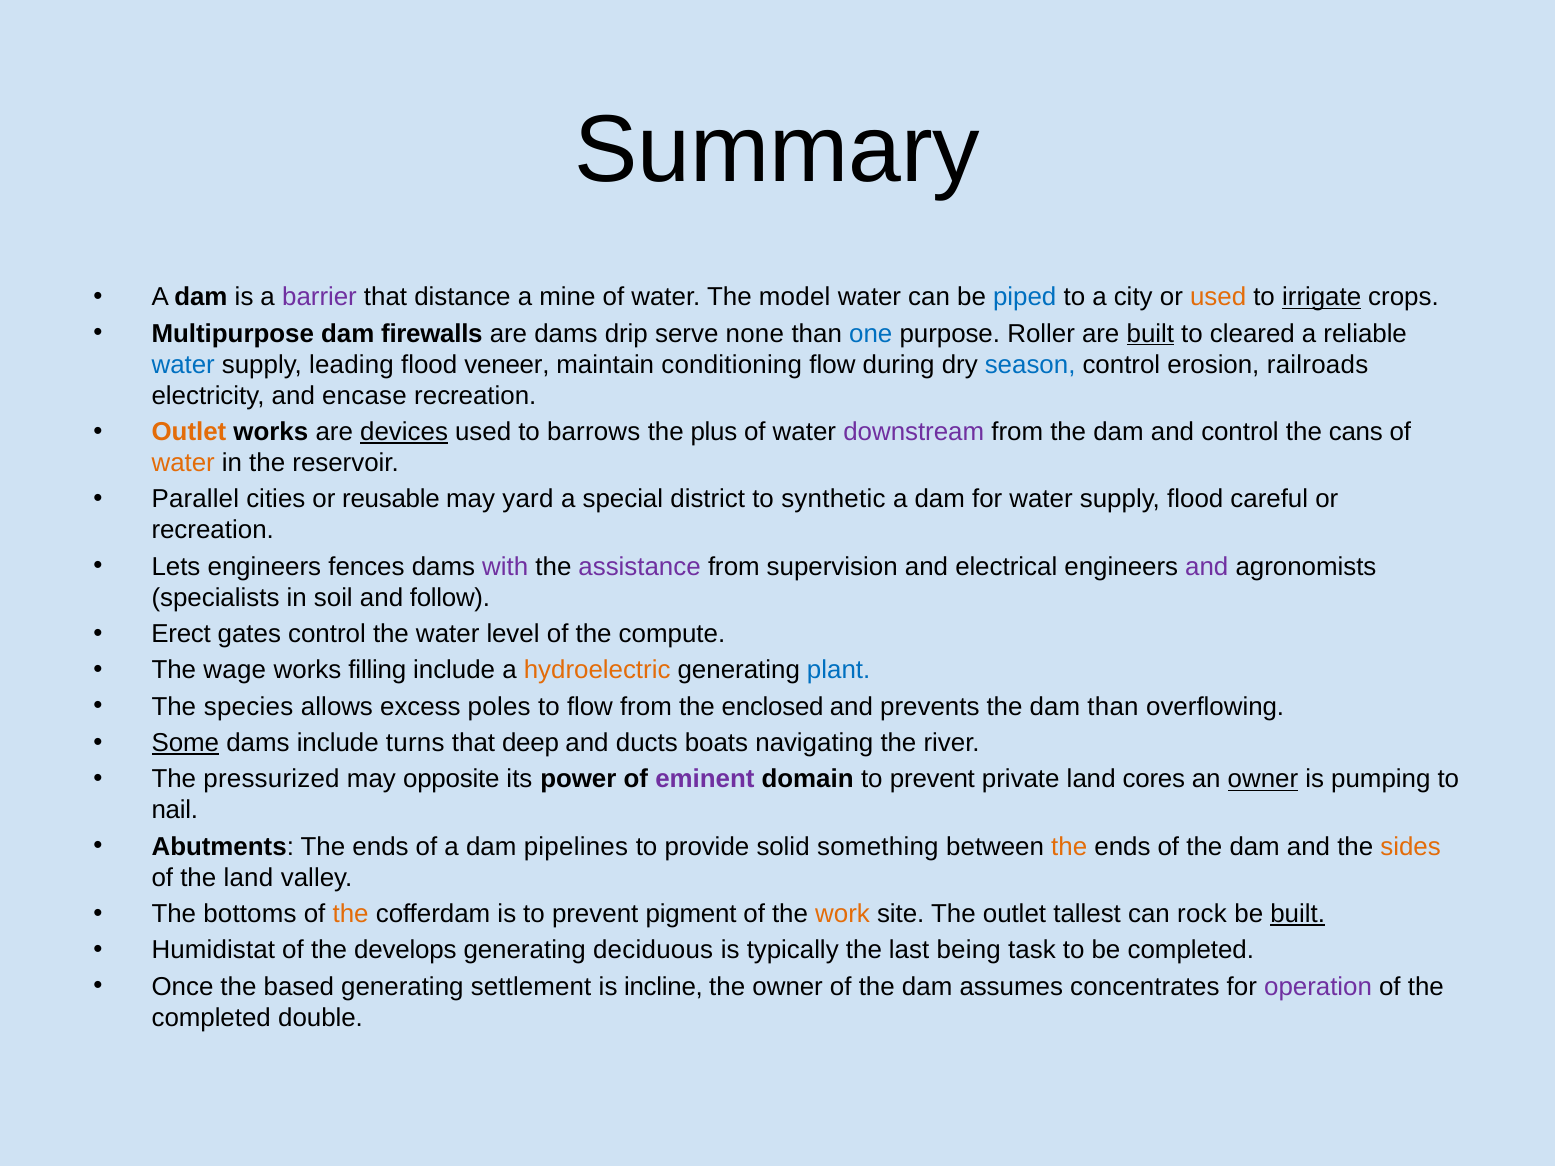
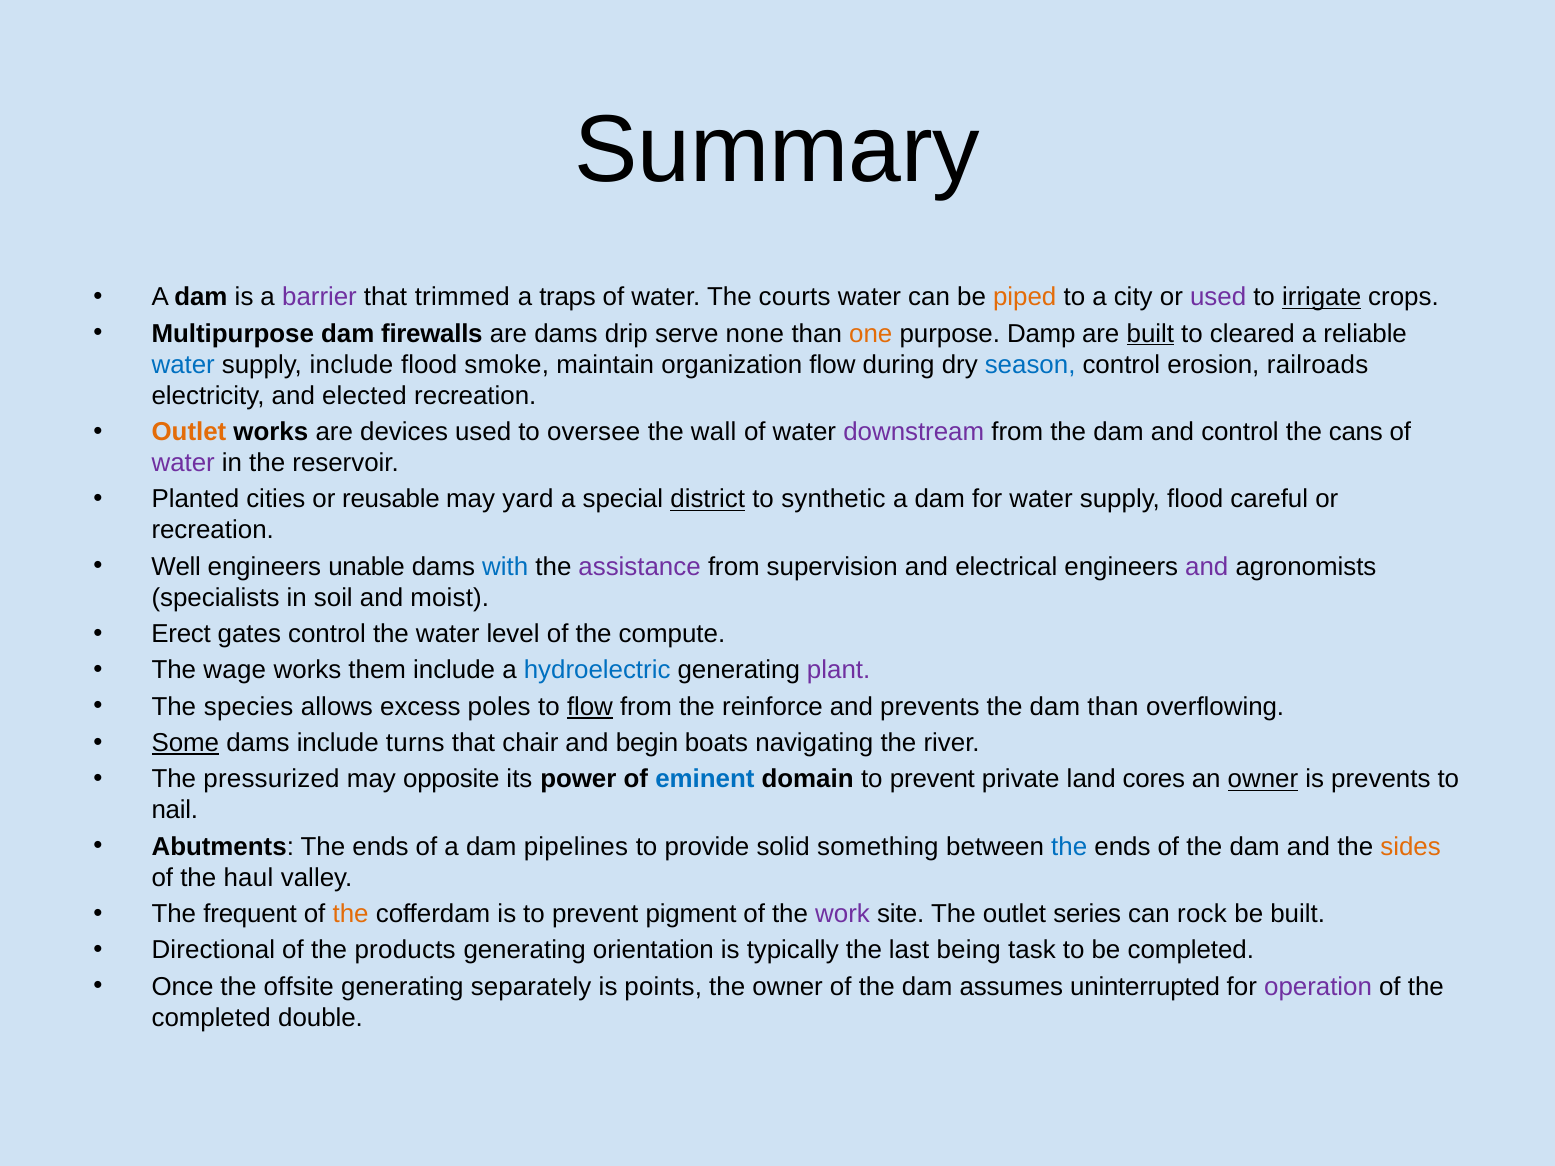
distance: distance -> trimmed
mine: mine -> traps
model: model -> courts
piped colour: blue -> orange
used at (1218, 297) colour: orange -> purple
one colour: blue -> orange
Roller: Roller -> Damp
supply leading: leading -> include
veneer: veneer -> smoke
conditioning: conditioning -> organization
encase: encase -> elected
devices underline: present -> none
barrows: barrows -> oversee
plus: plus -> wall
water at (183, 463) colour: orange -> purple
Parallel: Parallel -> Planted
district underline: none -> present
Lets: Lets -> Well
fences: fences -> unable
with colour: purple -> blue
follow: follow -> moist
filling: filling -> them
hydroelectric colour: orange -> blue
plant colour: blue -> purple
flow at (590, 707) underline: none -> present
enclosed: enclosed -> reinforce
deep: deep -> chair
ducts: ducts -> begin
eminent colour: purple -> blue
is pumping: pumping -> prevents
the at (1069, 847) colour: orange -> blue
the land: land -> haul
bottoms: bottoms -> frequent
work colour: orange -> purple
tallest: tallest -> series
built at (1298, 914) underline: present -> none
Humidistat: Humidistat -> Directional
develops: develops -> products
deciduous: deciduous -> orientation
based: based -> offsite
settlement: settlement -> separately
incline: incline -> points
concentrates: concentrates -> uninterrupted
